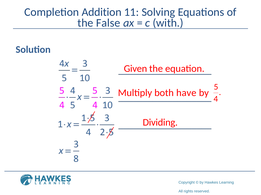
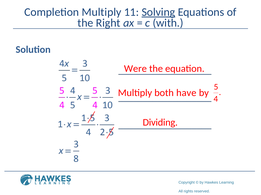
Completion Addition: Addition -> Multiply
Solving underline: none -> present
False: False -> Right
Given: Given -> Were
